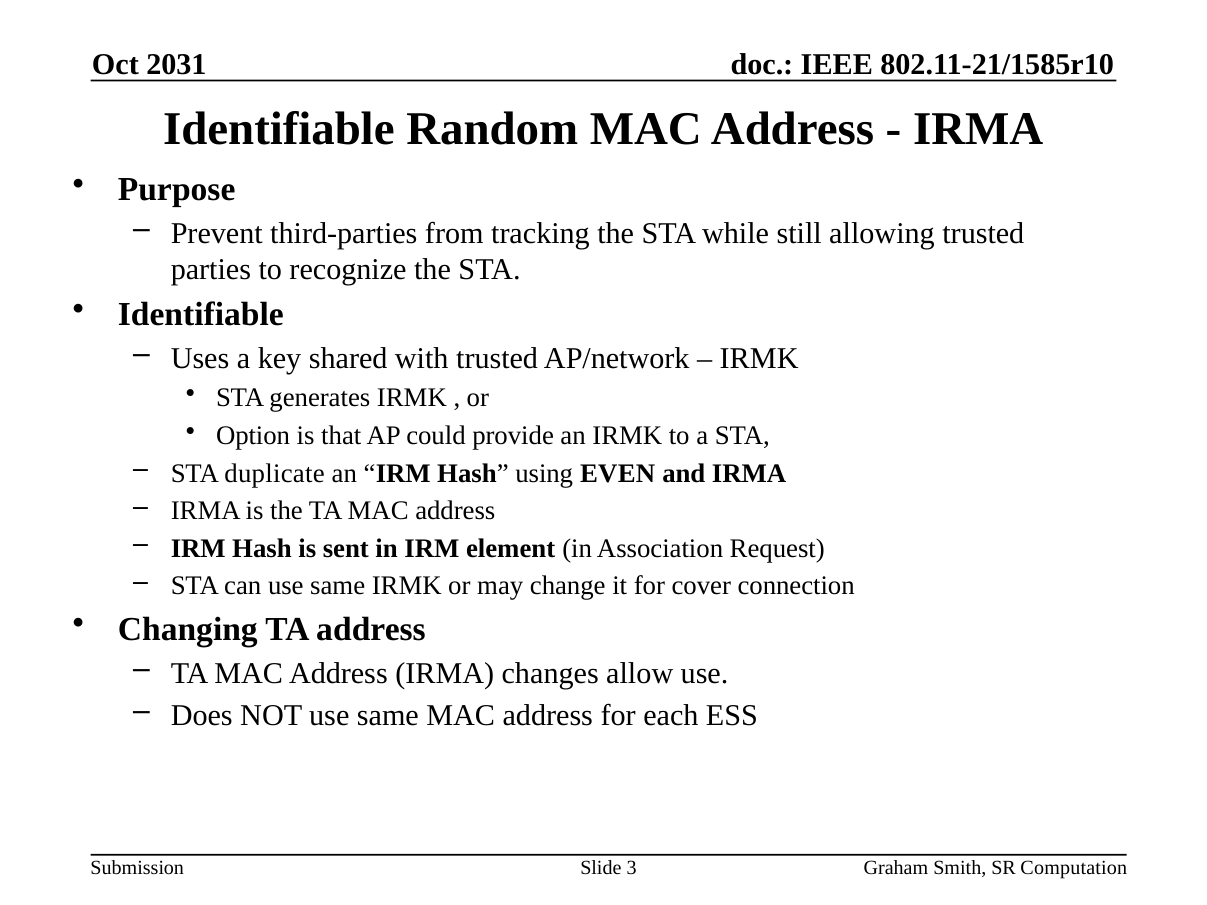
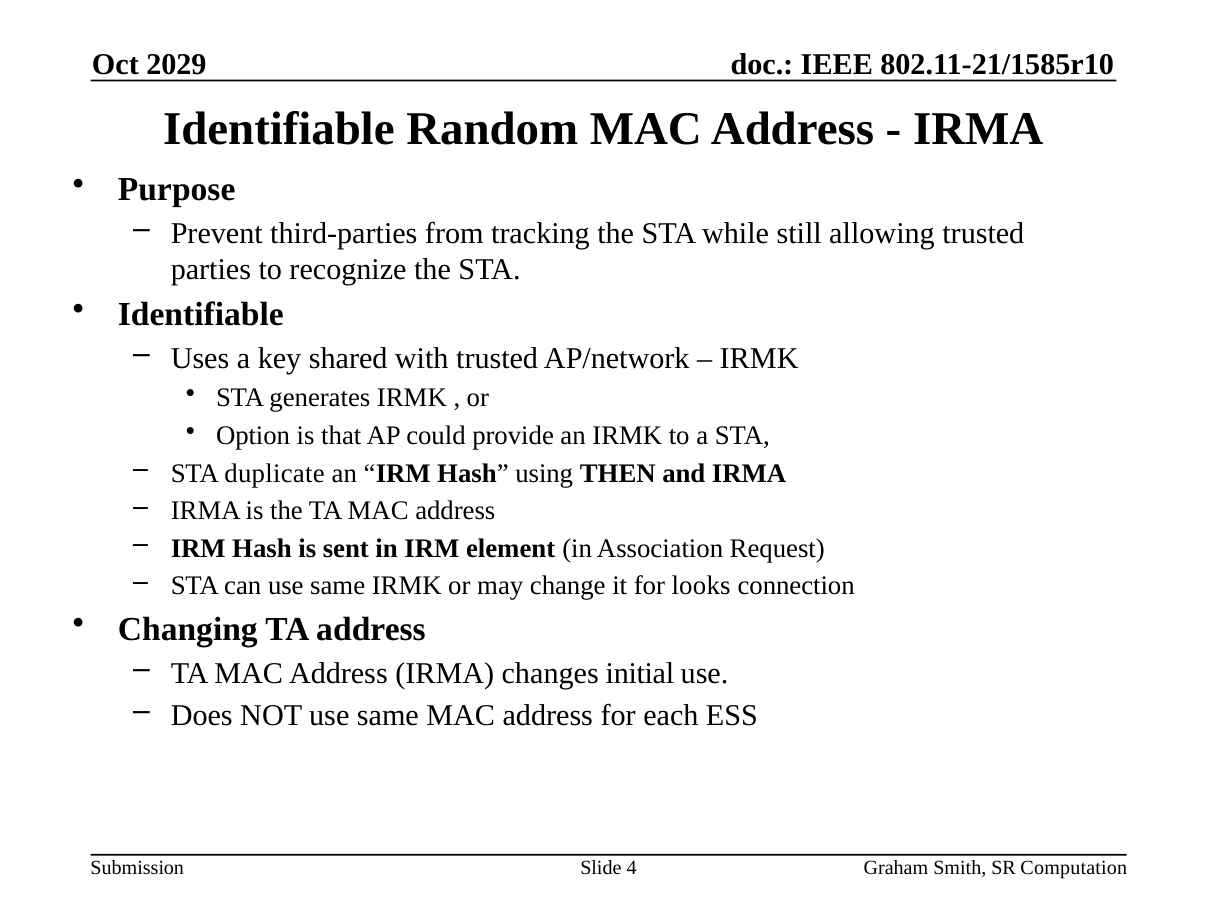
2031: 2031 -> 2029
EVEN: EVEN -> THEN
cover: cover -> looks
allow: allow -> initial
3: 3 -> 4
